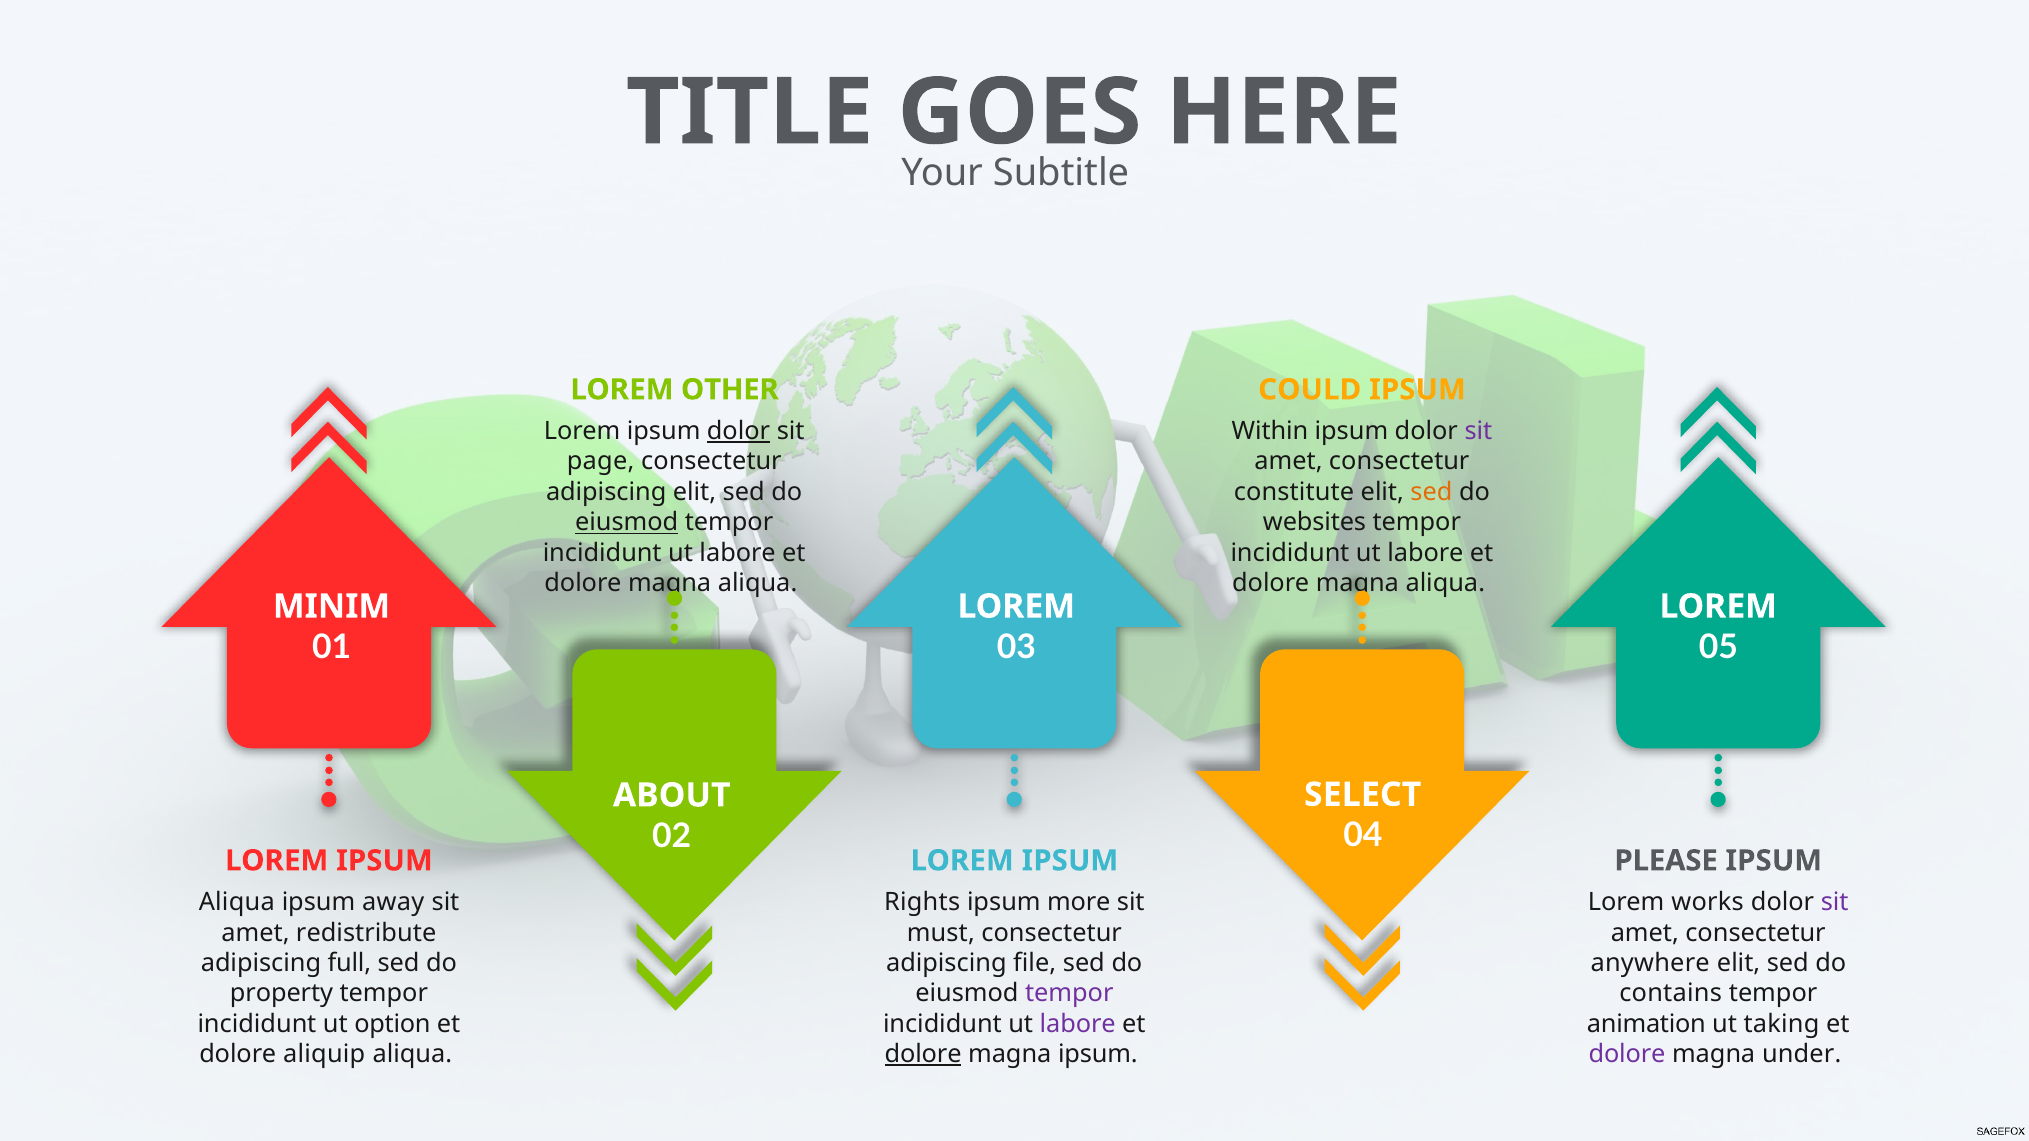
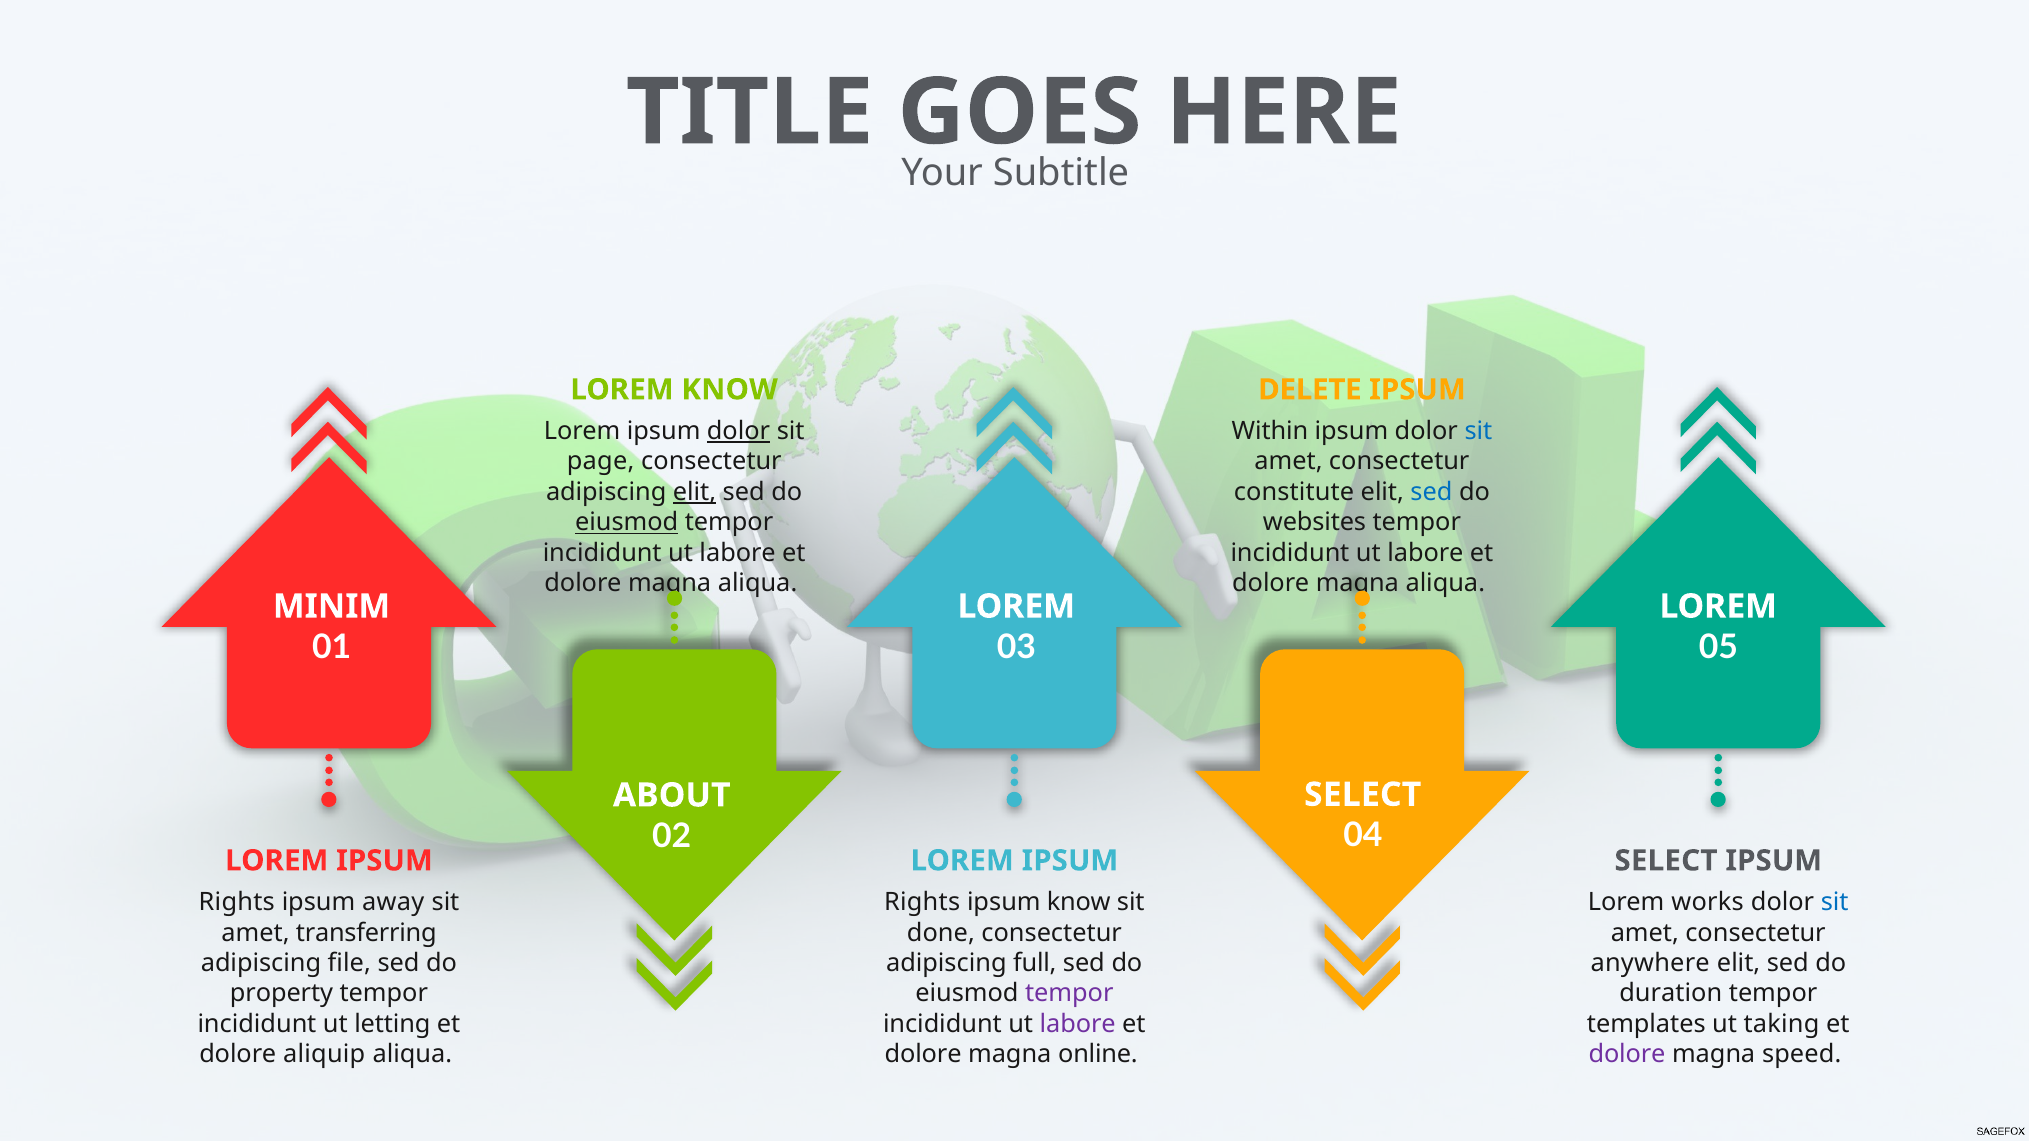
LOREM OTHER: OTHER -> KNOW
COULD: COULD -> DELETE
sit at (1478, 431) colour: purple -> blue
elit at (695, 492) underline: none -> present
sed at (1431, 492) colour: orange -> blue
PLEASE at (1666, 861): PLEASE -> SELECT
Aliqua at (237, 902): Aliqua -> Rights
ipsum more: more -> know
sit at (1835, 902) colour: purple -> blue
redistribute: redistribute -> transferring
must: must -> done
full: full -> file
file: file -> full
contains: contains -> duration
option: option -> letting
animation: animation -> templates
dolore at (923, 1055) underline: present -> none
magna ipsum: ipsum -> online
under: under -> speed
